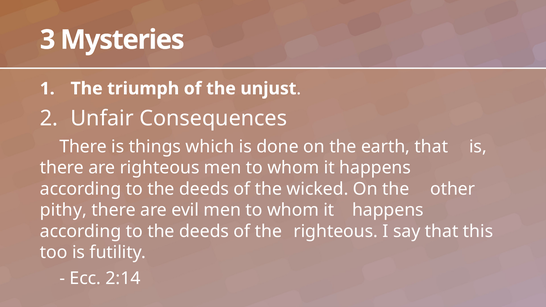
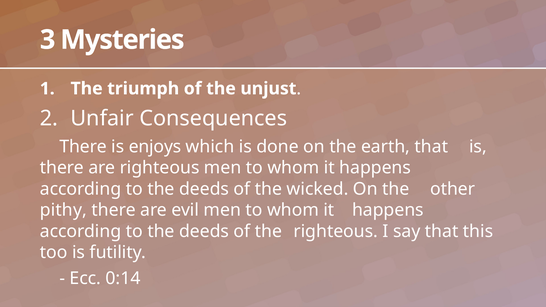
things: things -> enjoys
2:14: 2:14 -> 0:14
